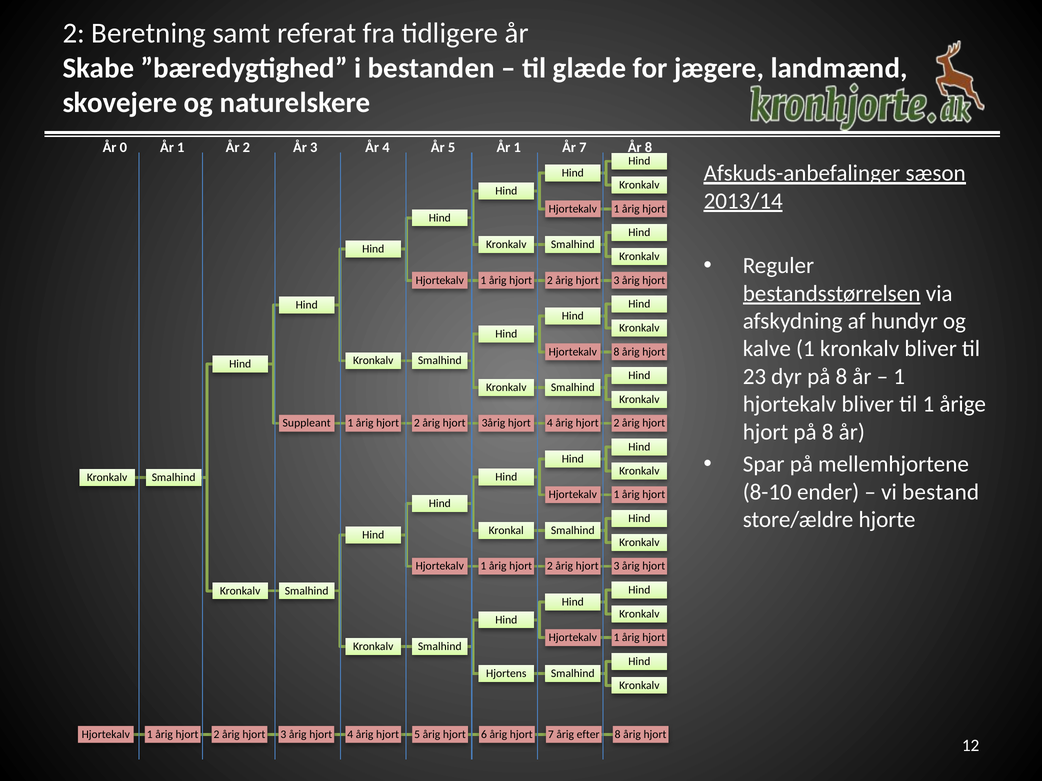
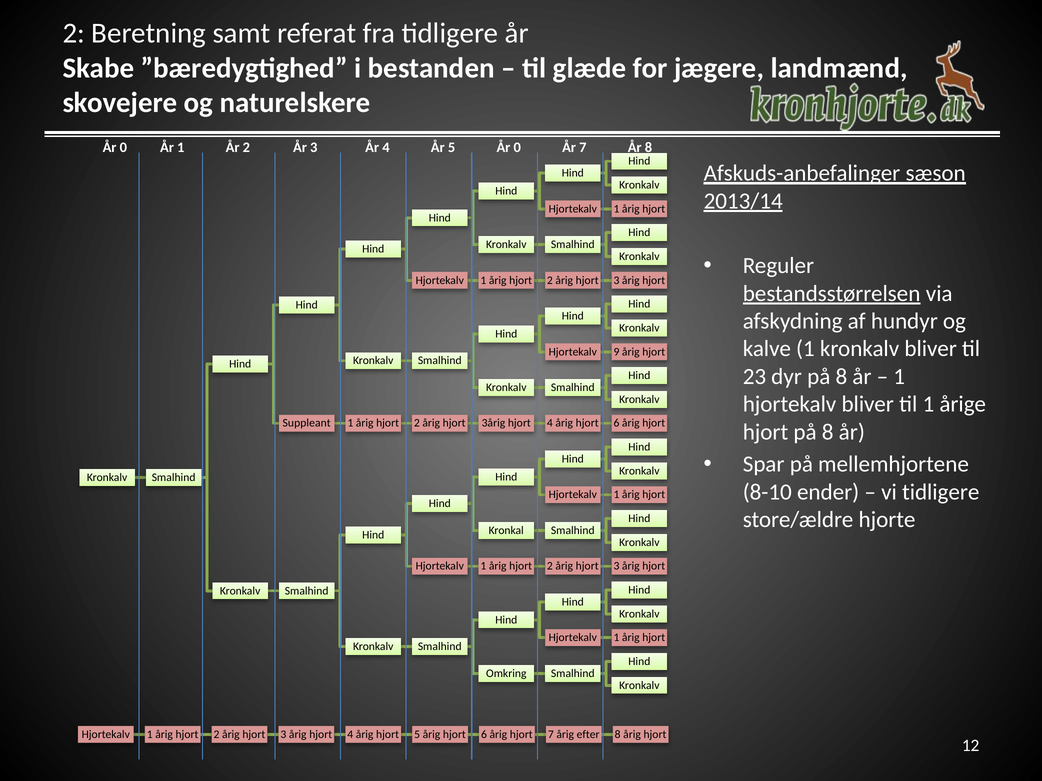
5 År 1: 1 -> 0
Hjortekalv 8: 8 -> 9
2 at (616, 423): 2 -> 6
vi bestand: bestand -> tidligere
Hjortens: Hjortens -> Omkring
